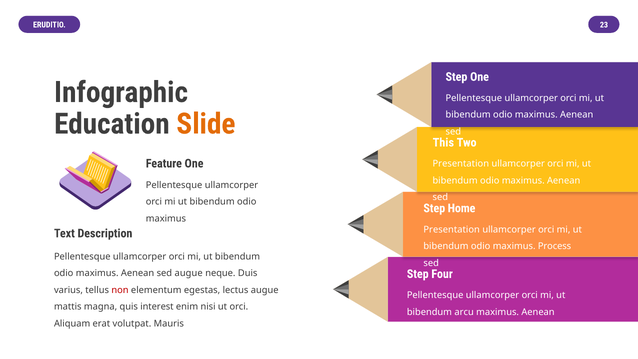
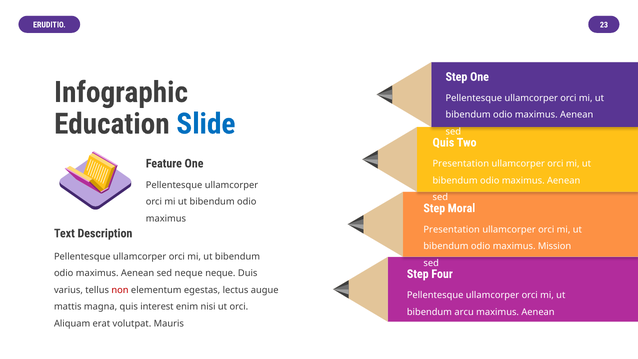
Slide colour: orange -> blue
This at (443, 142): This -> Quis
Home: Home -> Moral
Process: Process -> Mission
sed augue: augue -> neque
